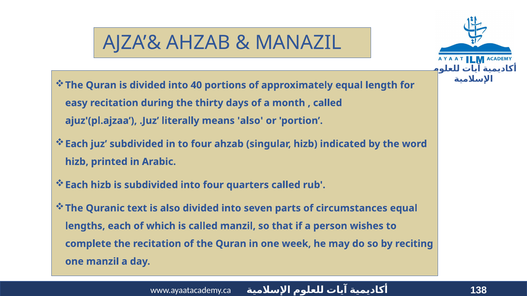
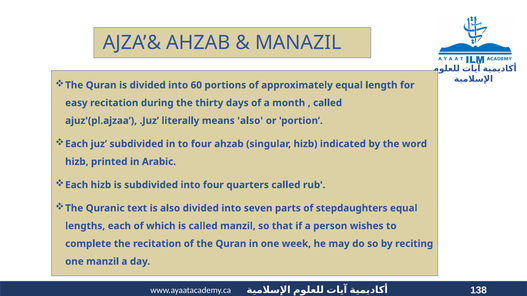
40: 40 -> 60
circumstances: circumstances -> stepdaughters
